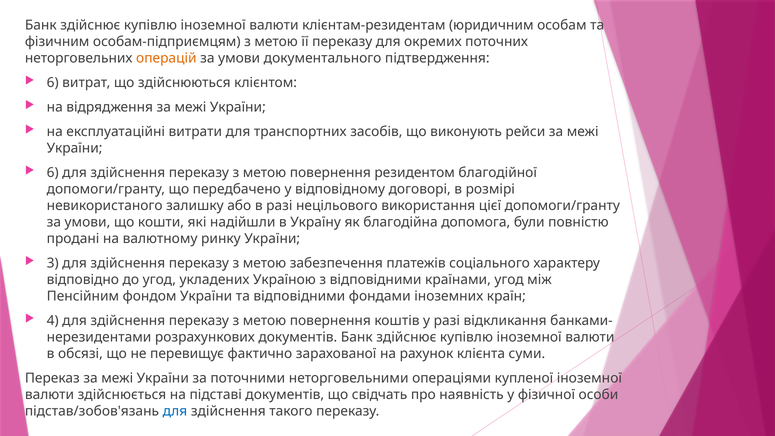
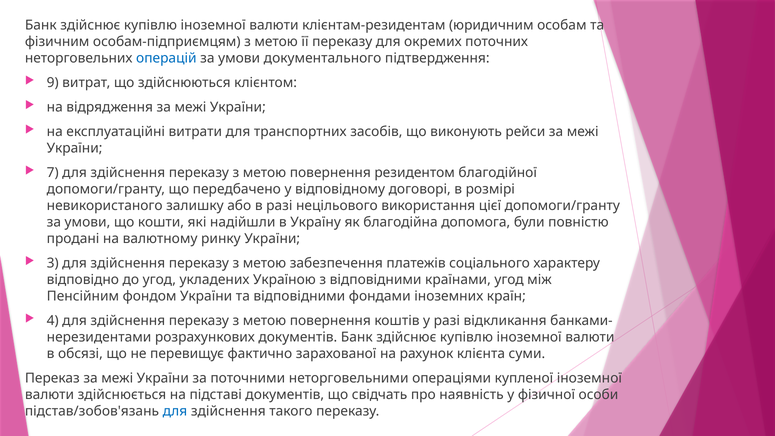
операцій colour: orange -> blue
6 at (53, 83): 6 -> 9
6 at (53, 173): 6 -> 7
